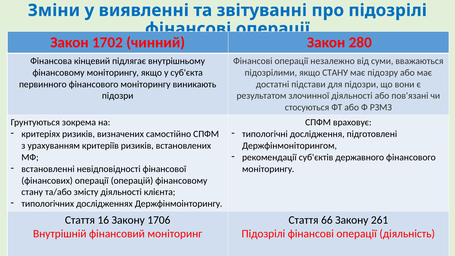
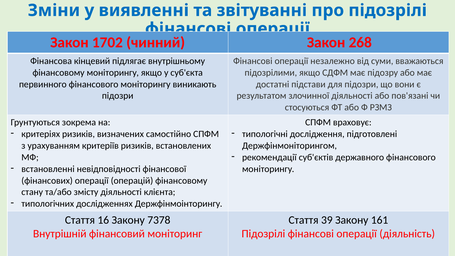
280: 280 -> 268
якщо СТАНУ: СТАНУ -> СДФМ
1706: 1706 -> 7378
66: 66 -> 39
261: 261 -> 161
